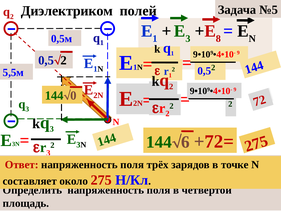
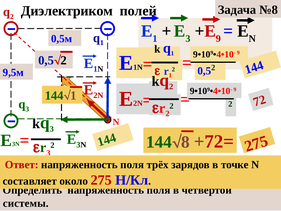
№5: №5 -> №8
8 at (218, 38): 8 -> 9
5,5м: 5,5м -> 9,5м
0 at (73, 95): 0 -> 1
6: 6 -> 8
площадь: площадь -> системы
